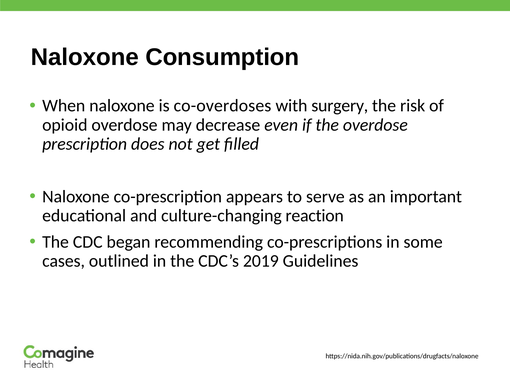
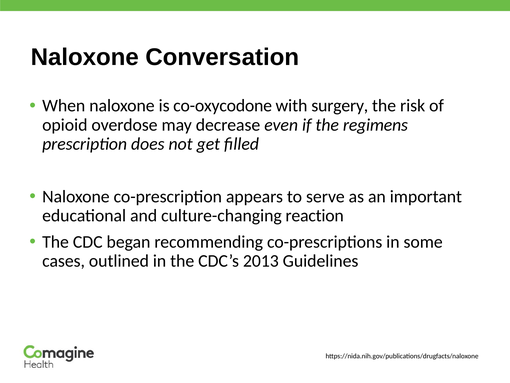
Consumption: Consumption -> Conversation
co-overdoses: co-overdoses -> co-oxycodone
the overdose: overdose -> regimens
2019: 2019 -> 2013
